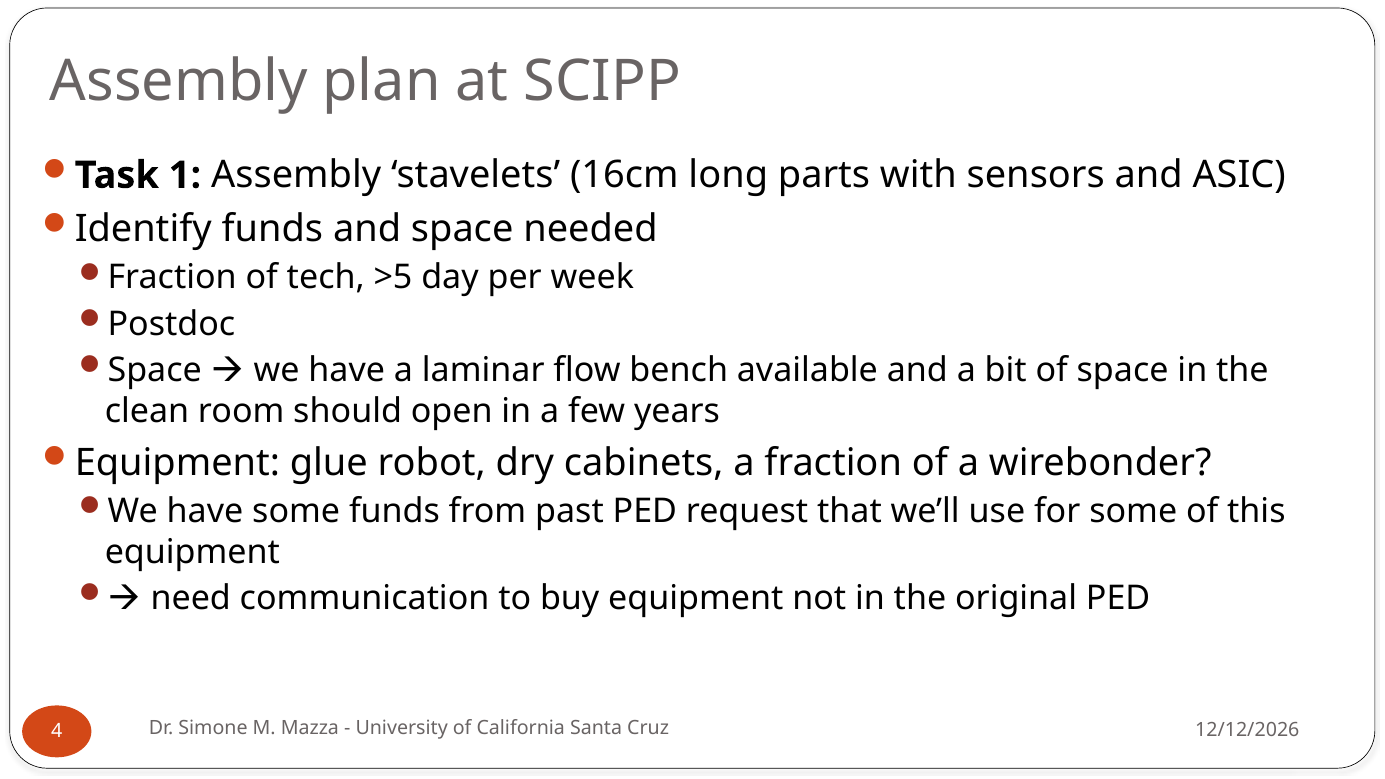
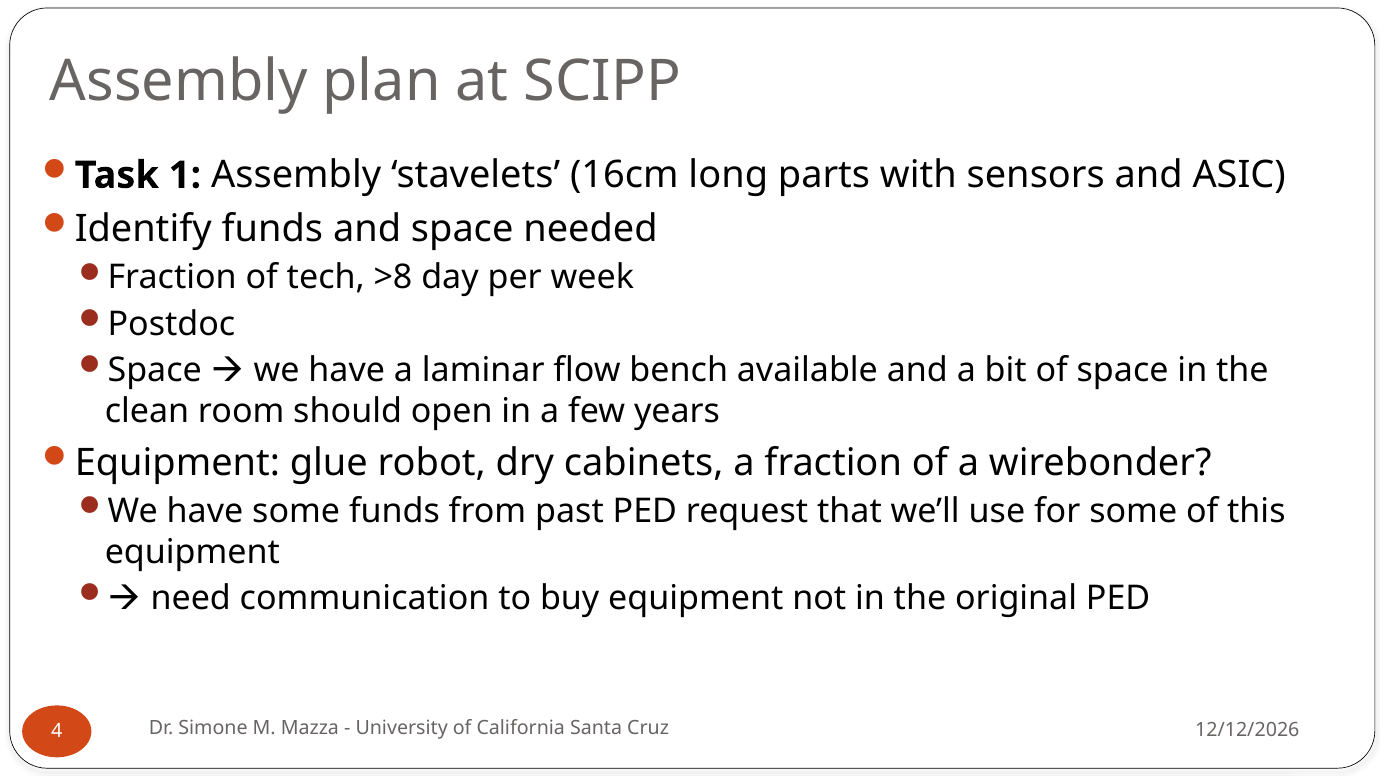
>5: >5 -> >8
